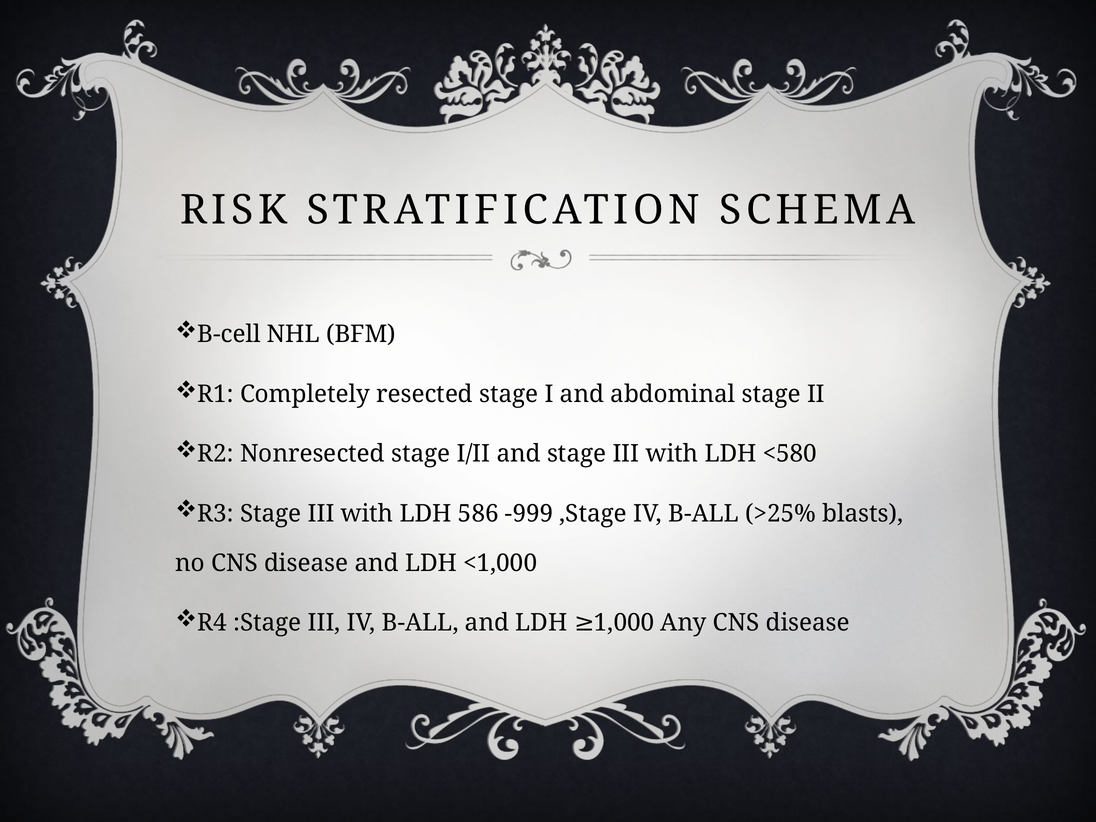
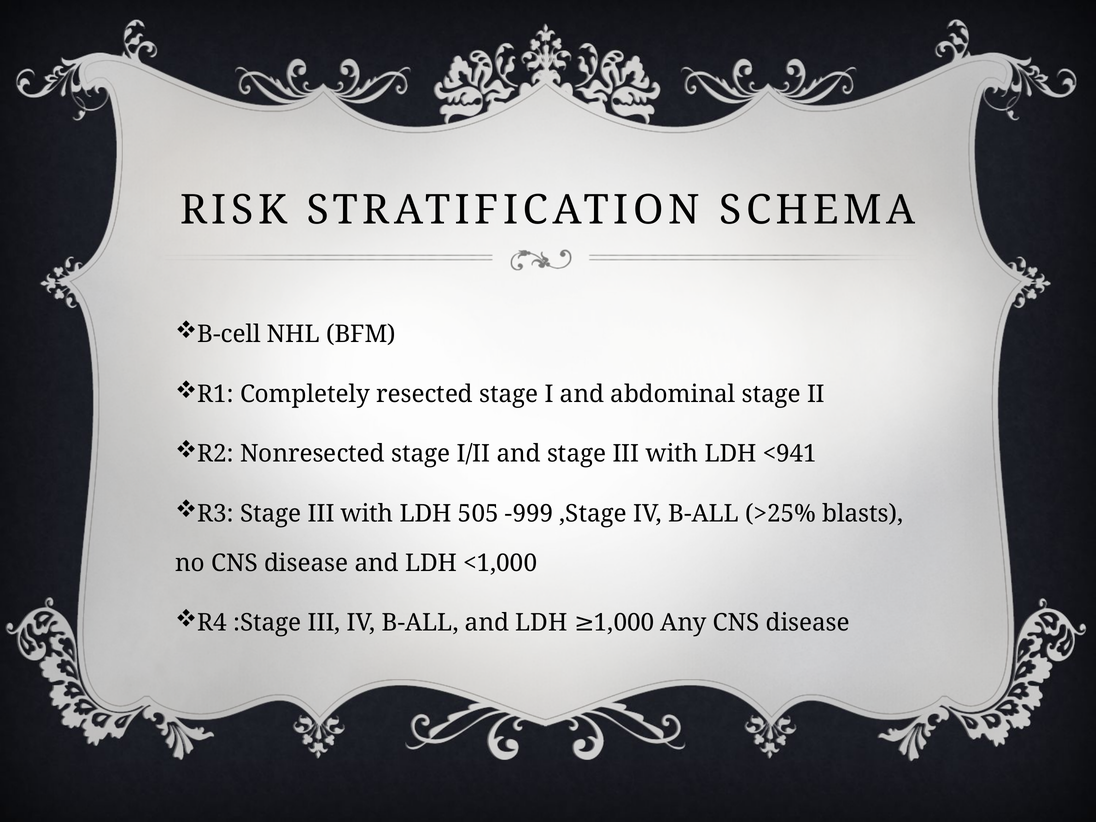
<580: <580 -> <941
586: 586 -> 505
